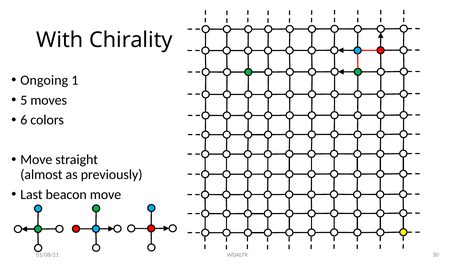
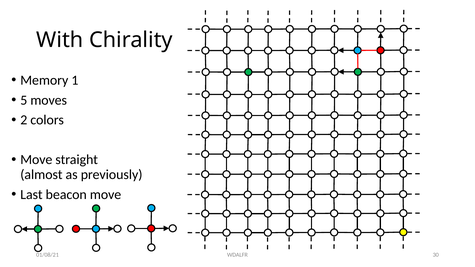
Ongoing: Ongoing -> Memory
6: 6 -> 2
